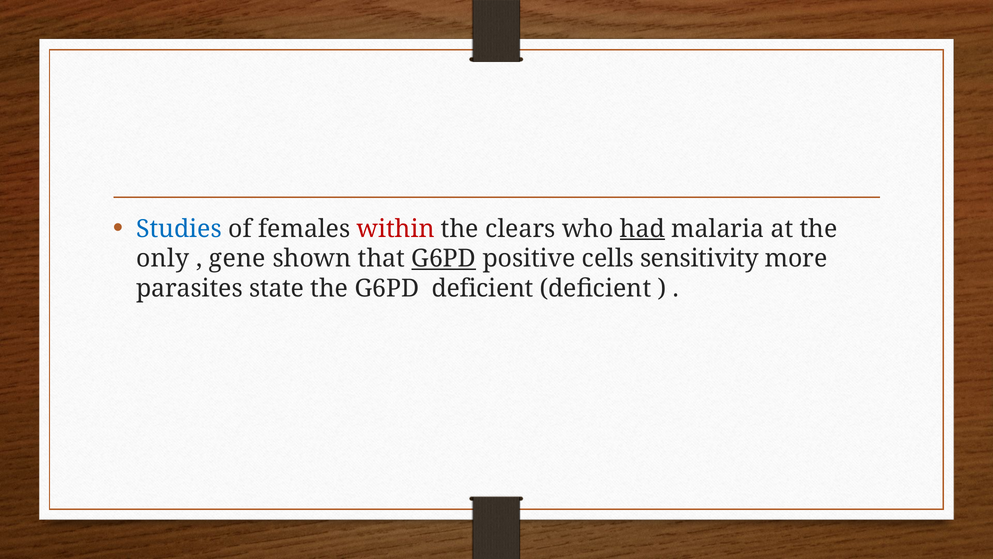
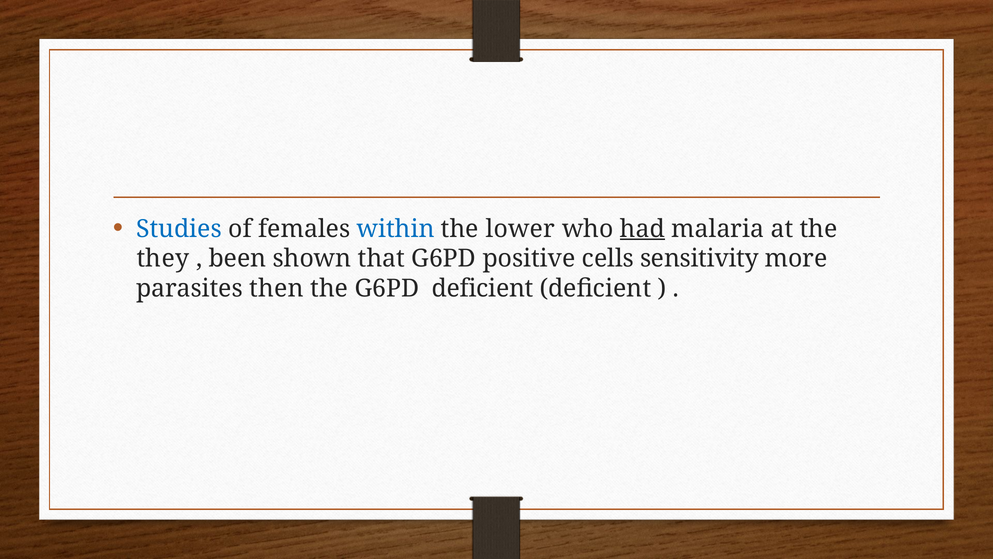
within colour: red -> blue
clears: clears -> lower
only: only -> they
gene: gene -> been
G6PD at (444, 258) underline: present -> none
state: state -> then
